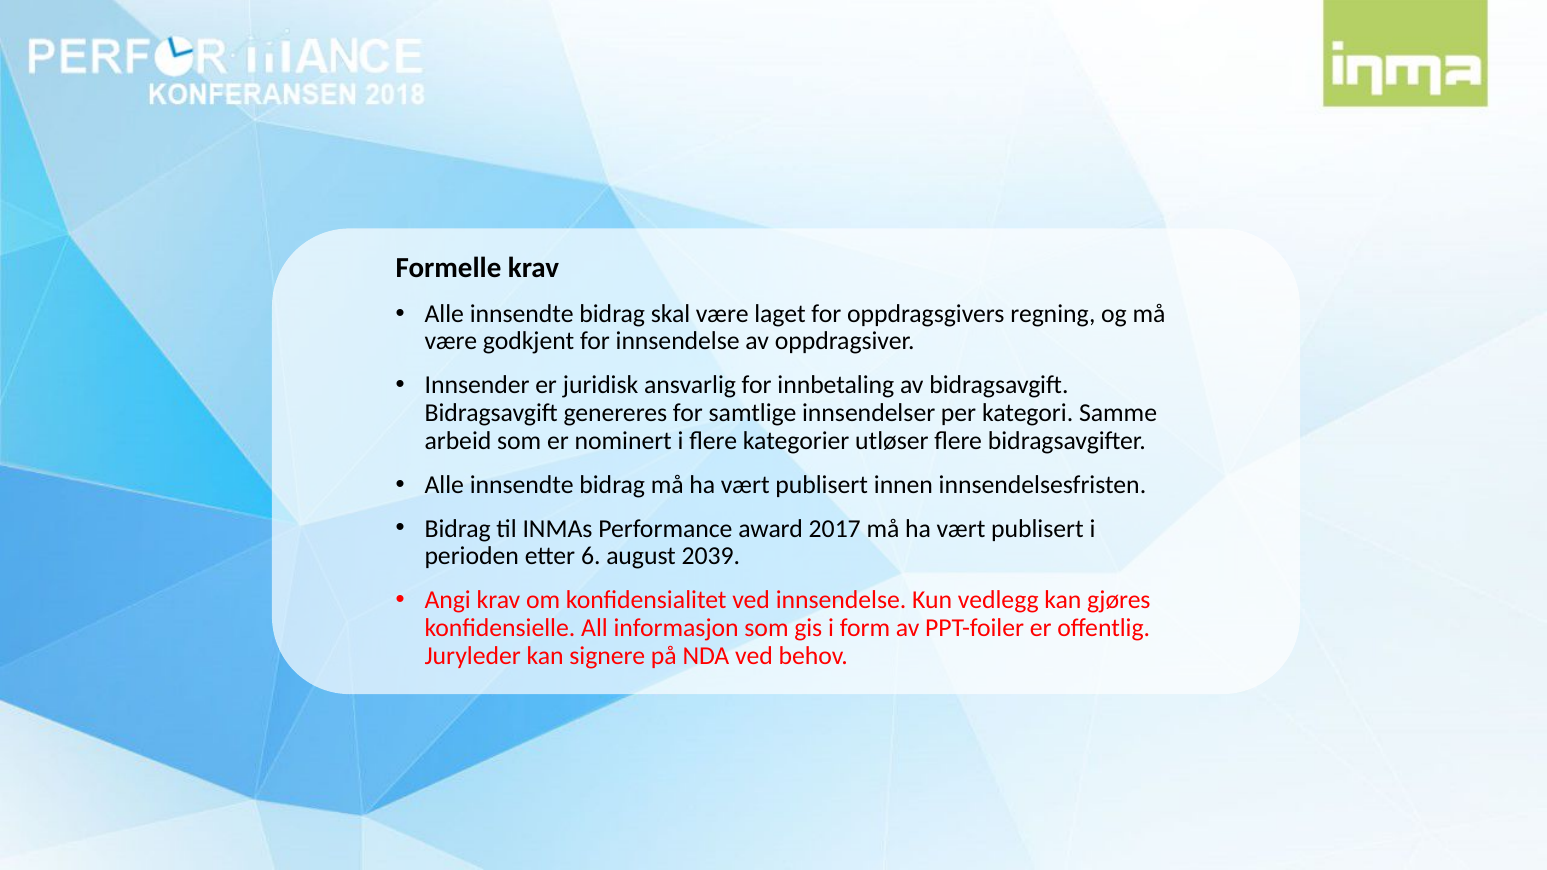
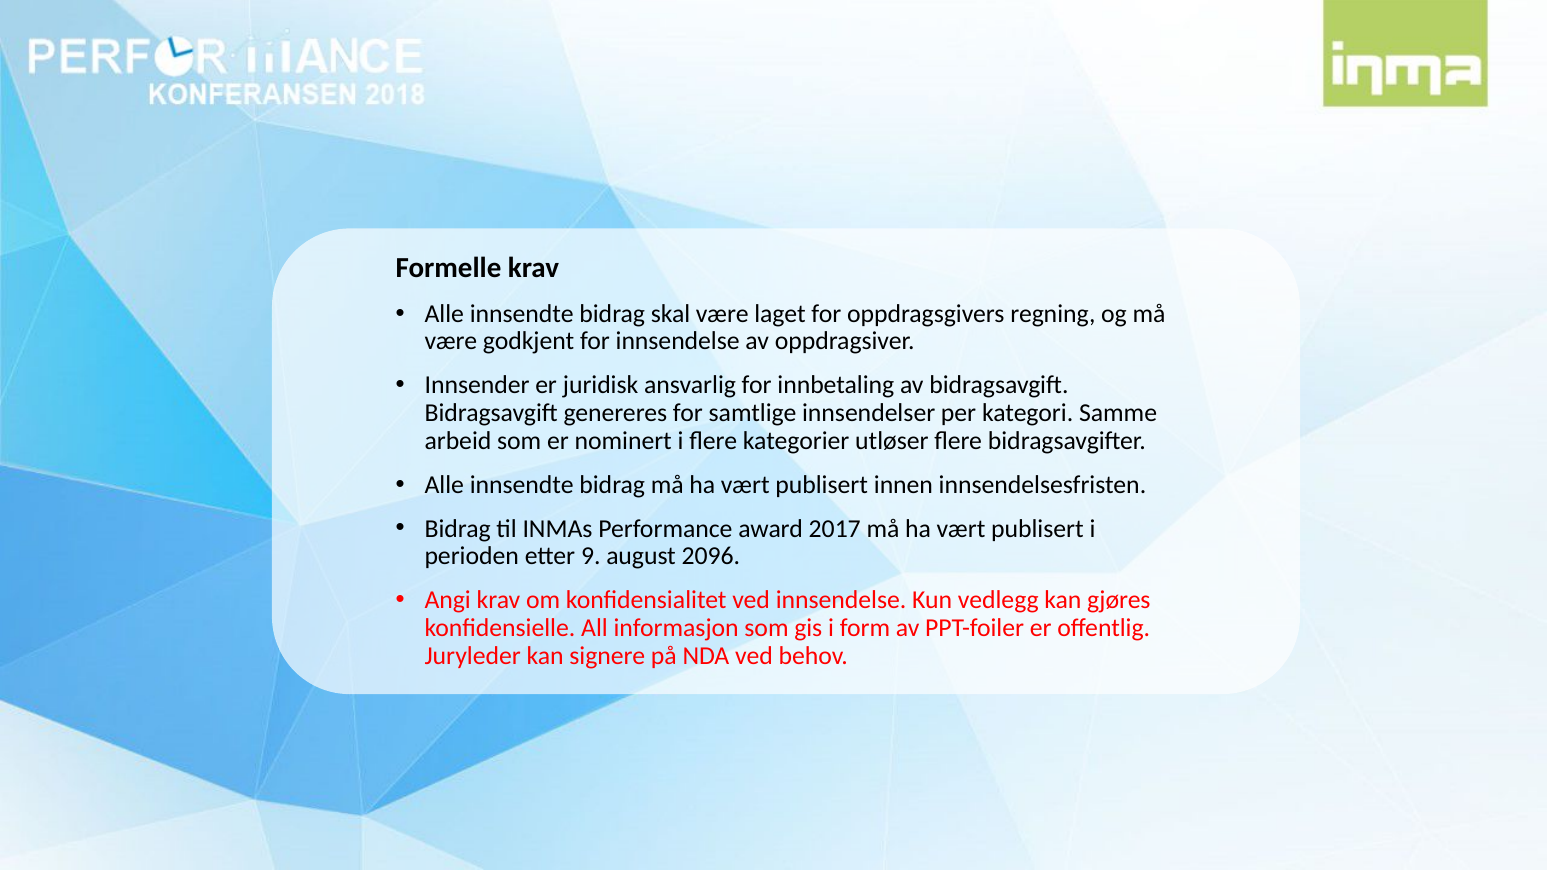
6: 6 -> 9
2039: 2039 -> 2096
